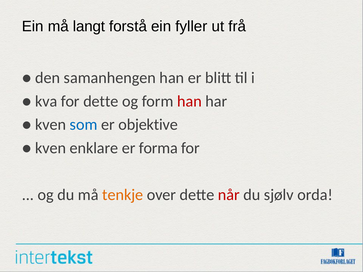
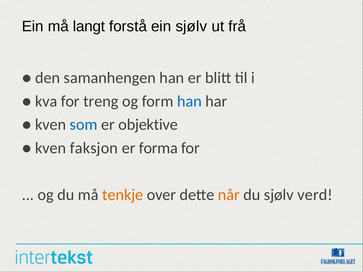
ein fyller: fyller -> sjølv
for dette: dette -> treng
han at (189, 101) colour: red -> blue
enklare: enklare -> faksjon
når colour: red -> orange
orda: orda -> verd
